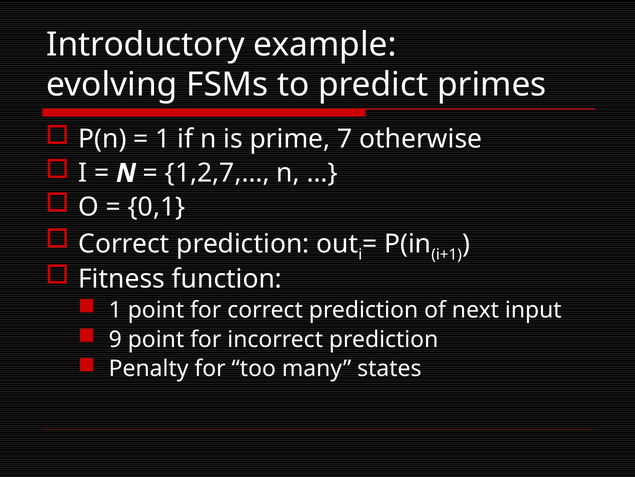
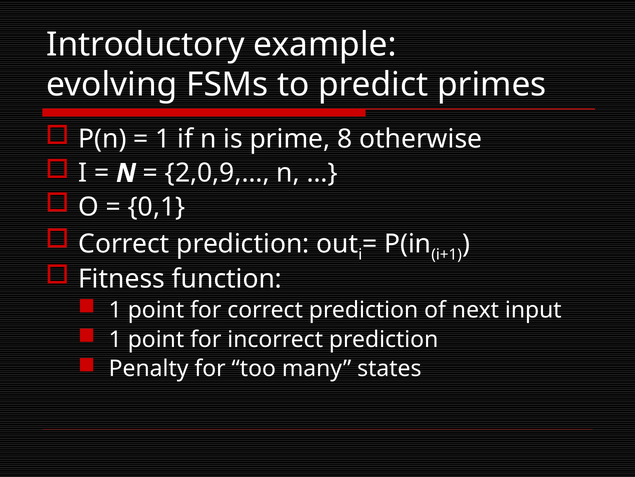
7: 7 -> 8
1,2,7,…: 1,2,7,… -> 2,0,9,…
9 at (115, 339): 9 -> 1
